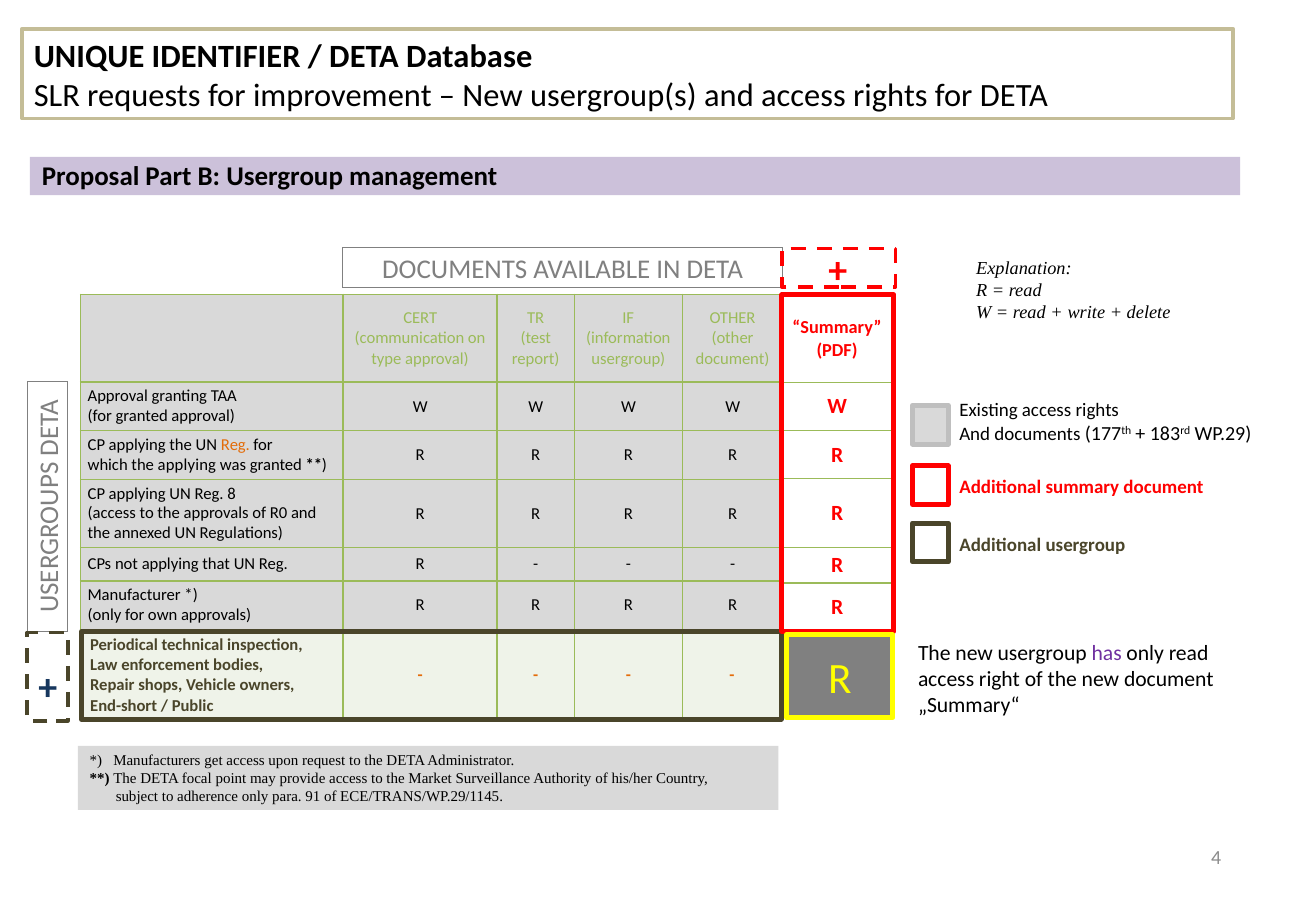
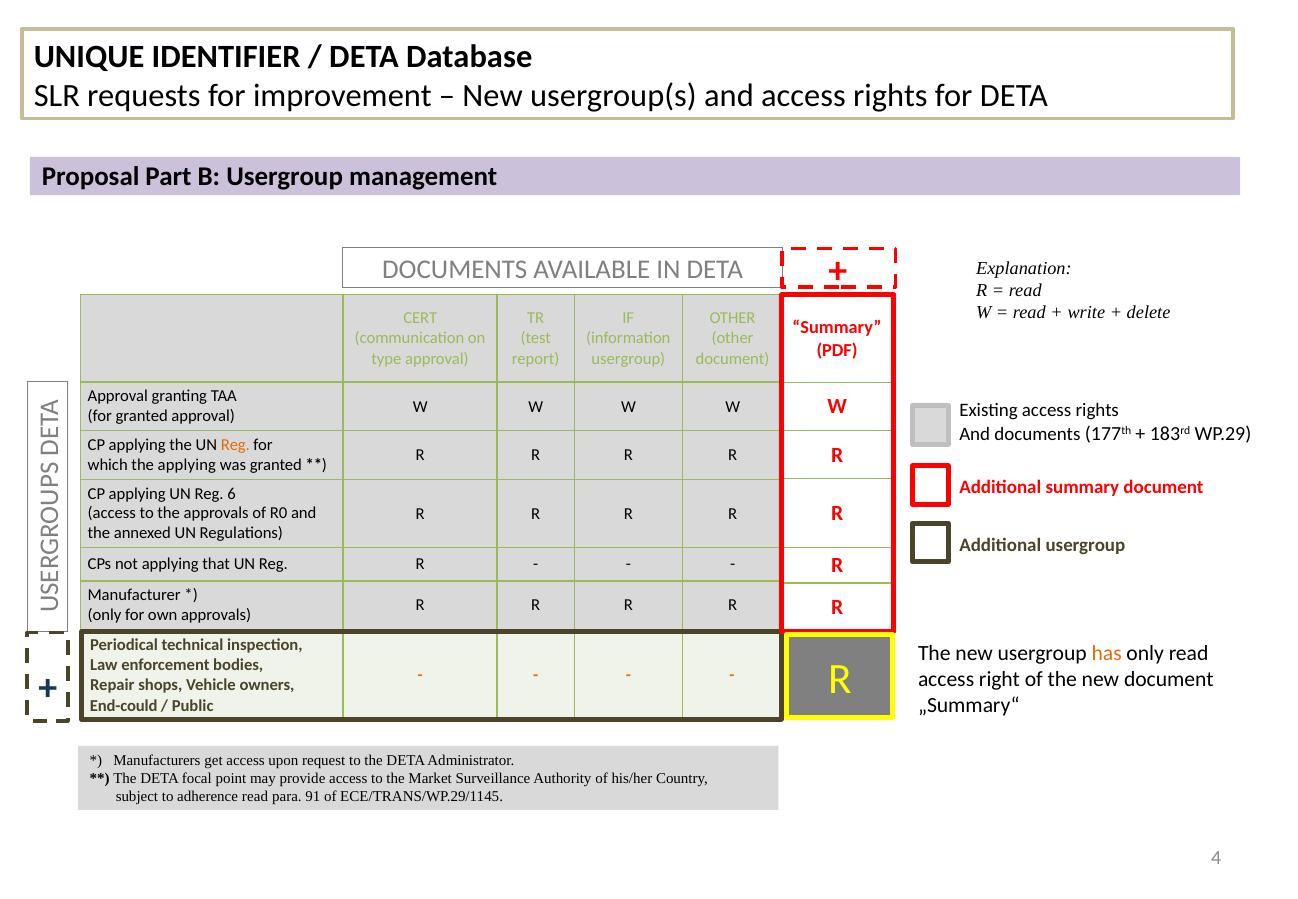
8: 8 -> 6
has colour: purple -> orange
End-short: End-short -> End-could
adherence only: only -> read
